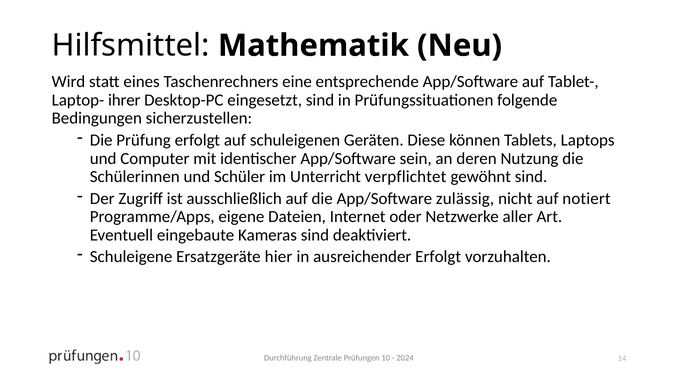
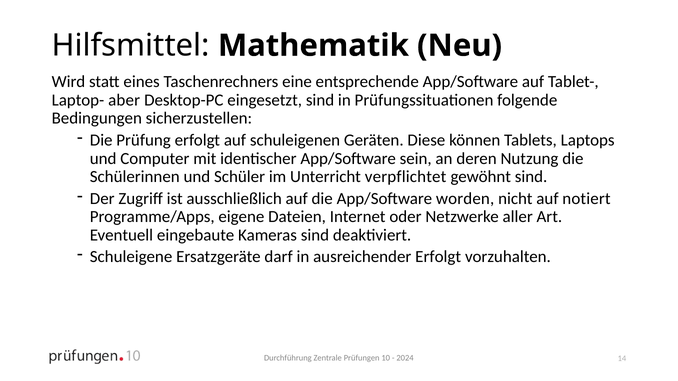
ihrer: ihrer -> aber
zulässig: zulässig -> worden
hier: hier -> darf
